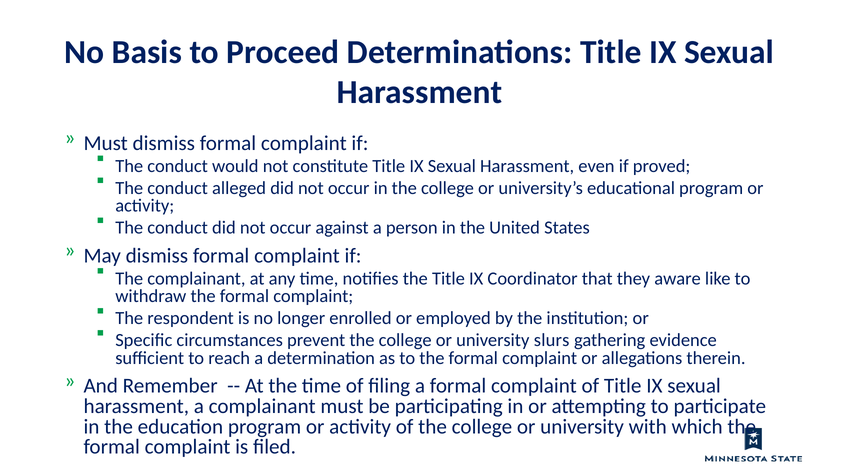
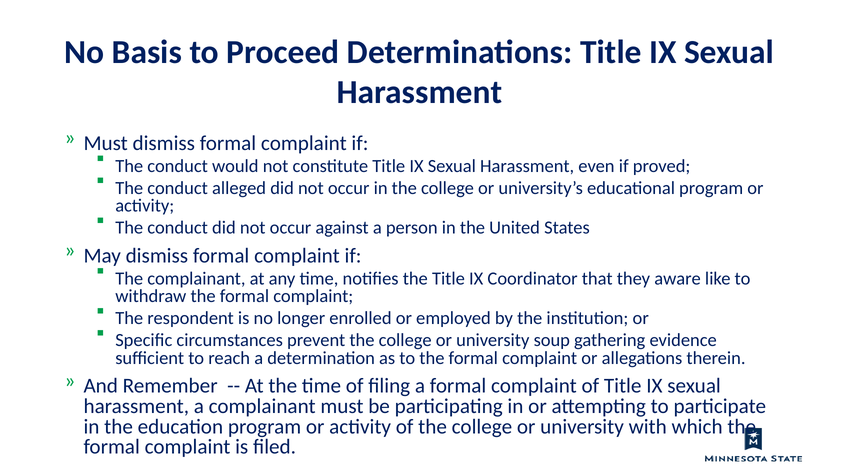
slurs: slurs -> soup
